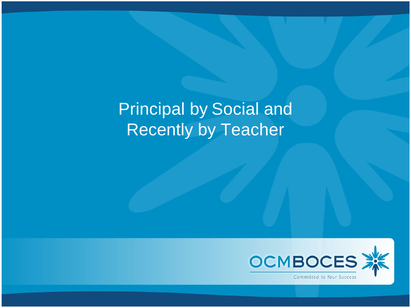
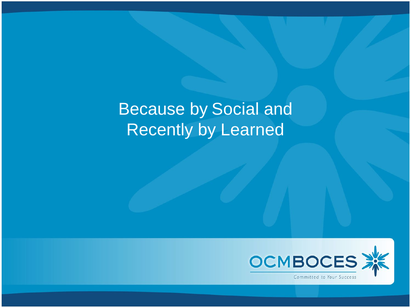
Principal: Principal -> Because
Teacher: Teacher -> Learned
